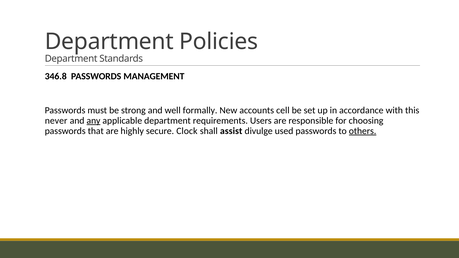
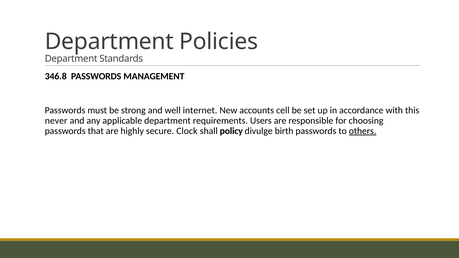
formally: formally -> internet
any underline: present -> none
assist: assist -> policy
used: used -> birth
